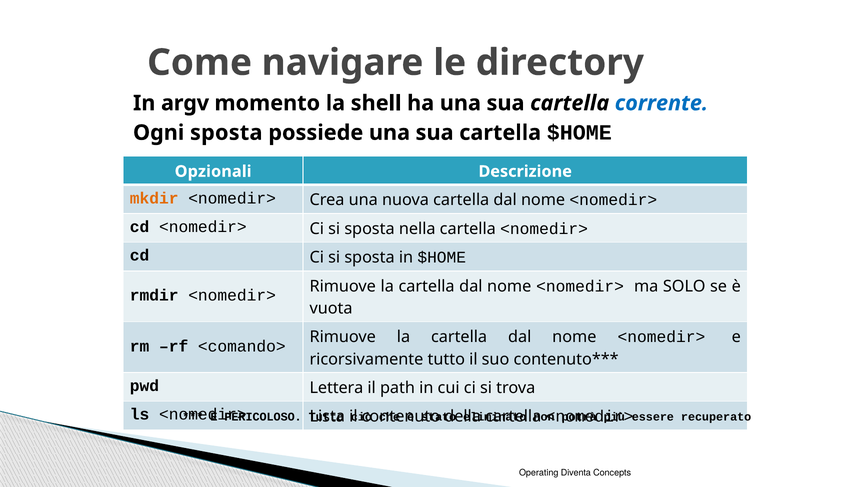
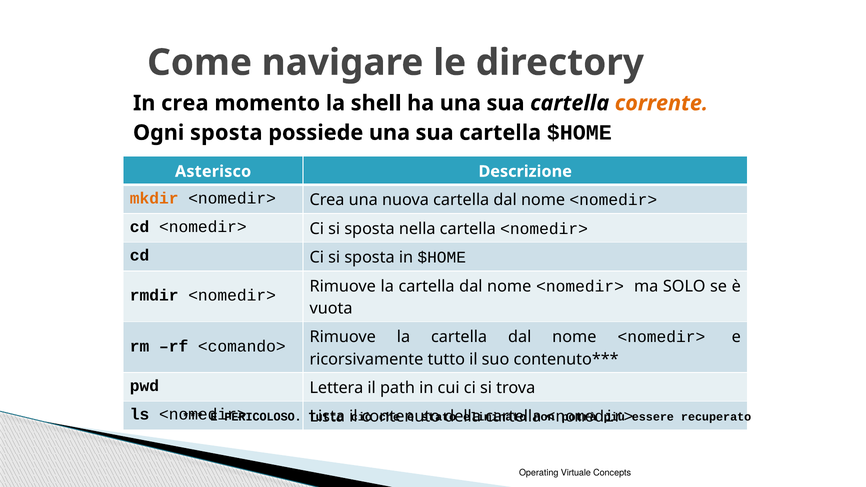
In argv: argv -> crea
corrente colour: blue -> orange
Opzionali: Opzionali -> Asterisco
Diventa: Diventa -> Virtuale
